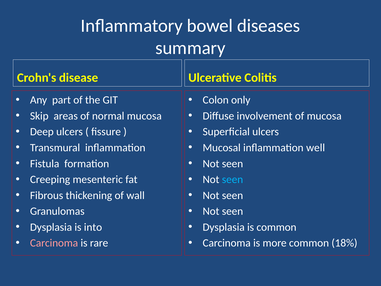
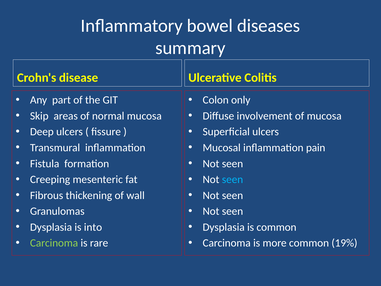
well: well -> pain
Carcinoma at (54, 243) colour: pink -> light green
18%: 18% -> 19%
